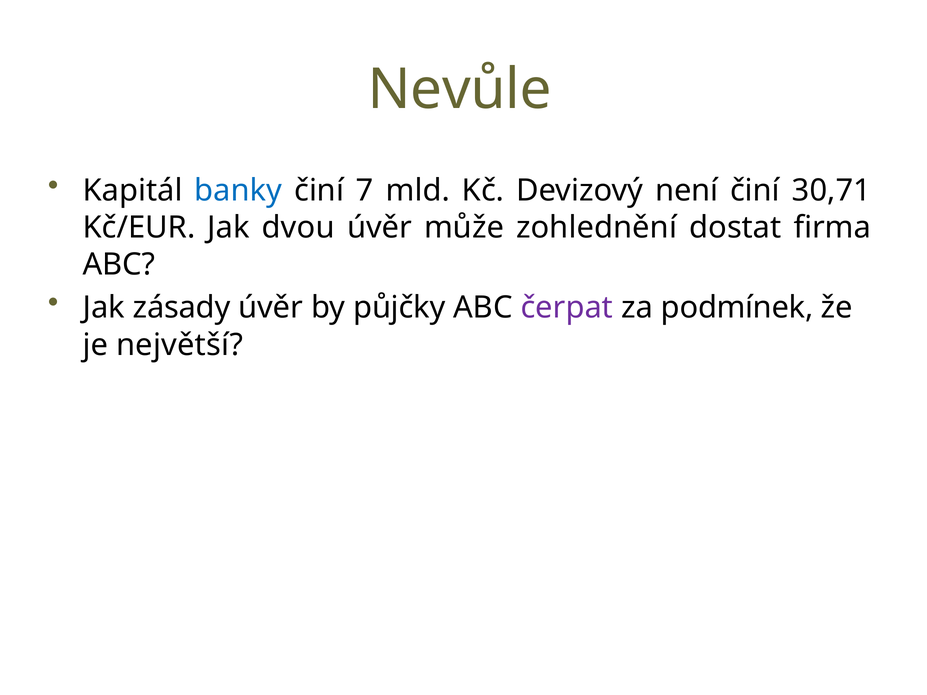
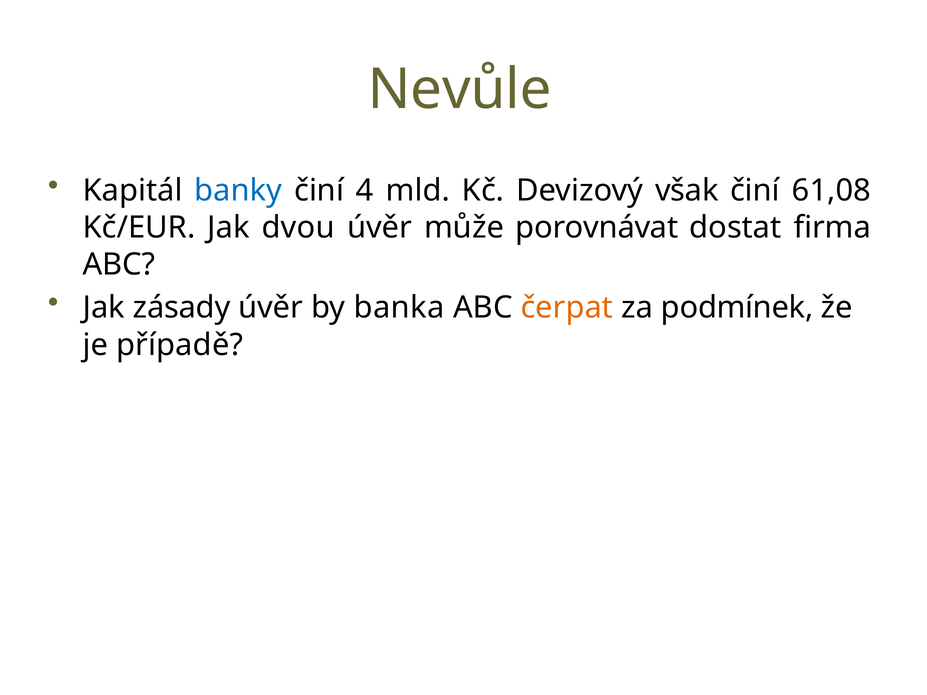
7: 7 -> 4
není: není -> však
30,71: 30,71 -> 61,08
zohlednění: zohlednění -> porovnávat
půjčky: půjčky -> banka
čerpat colour: purple -> orange
největší: největší -> případě
